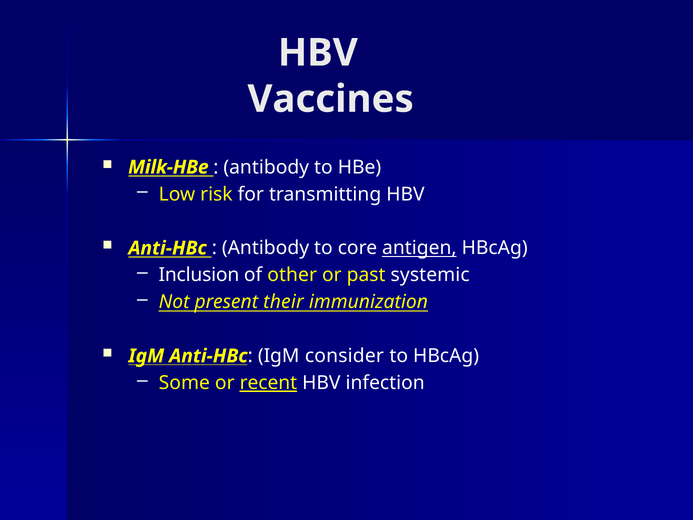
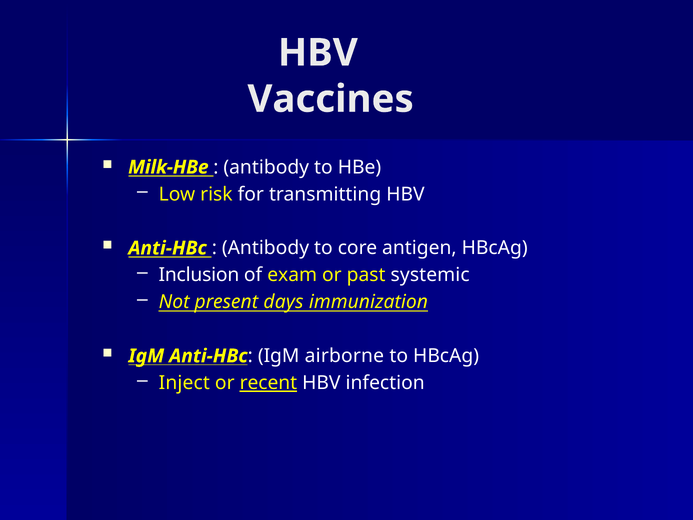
antigen underline: present -> none
other: other -> exam
their: their -> days
consider: consider -> airborne
Some: Some -> Inject
